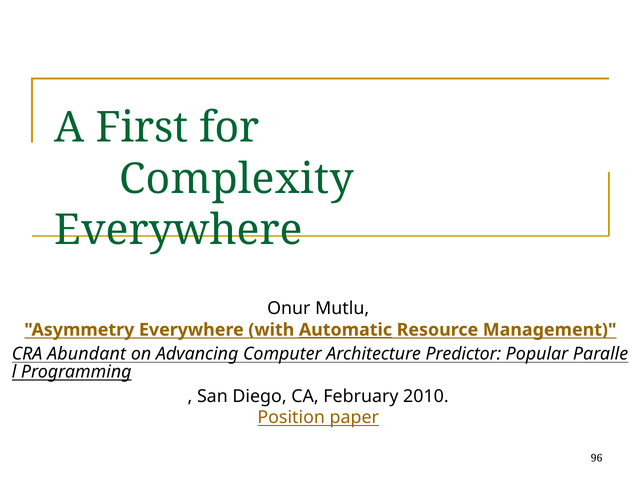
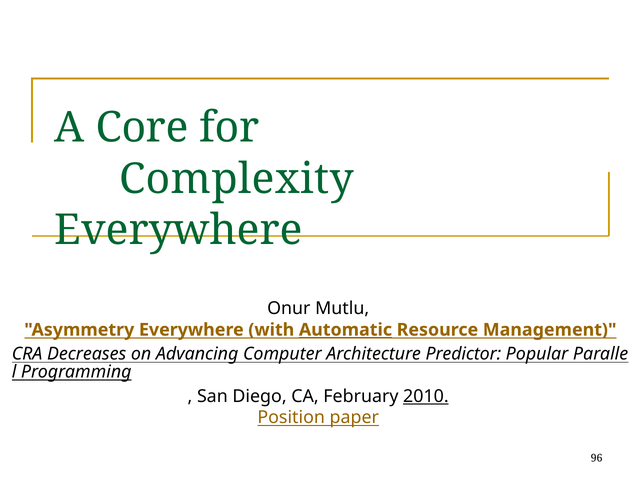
First: First -> Core
Abundant: Abundant -> Decreases
2010 underline: none -> present
